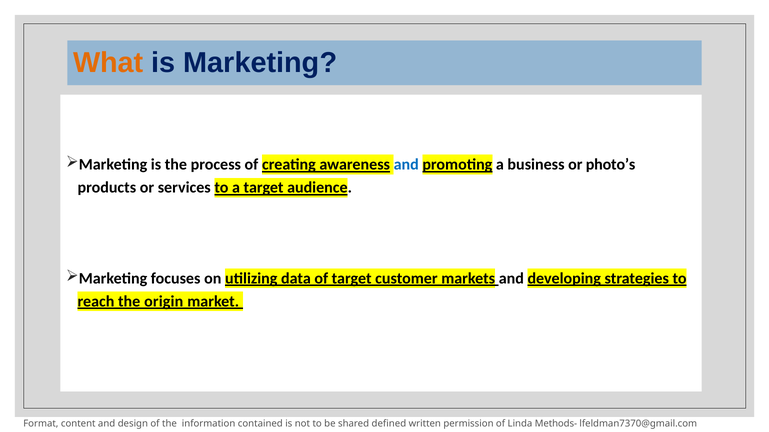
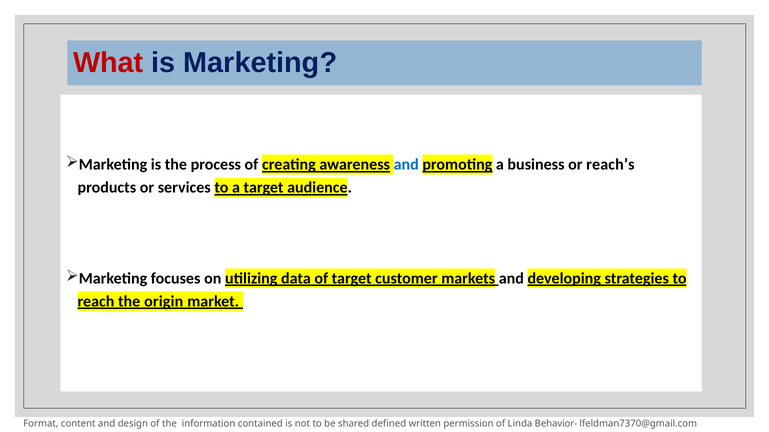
What colour: orange -> red
photo’s: photo’s -> reach’s
Methods-: Methods- -> Behavior-
